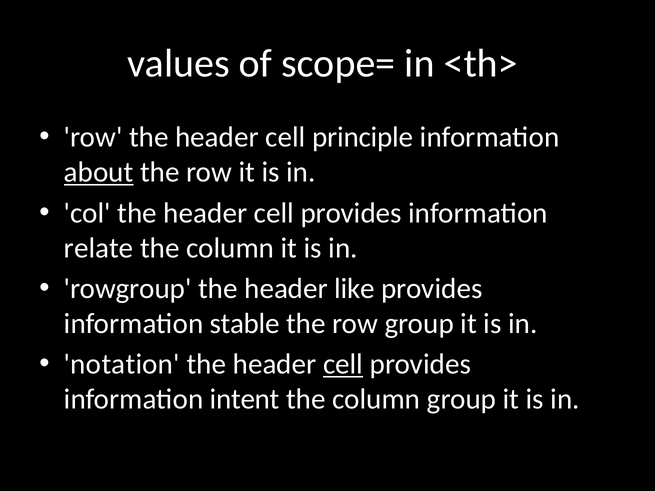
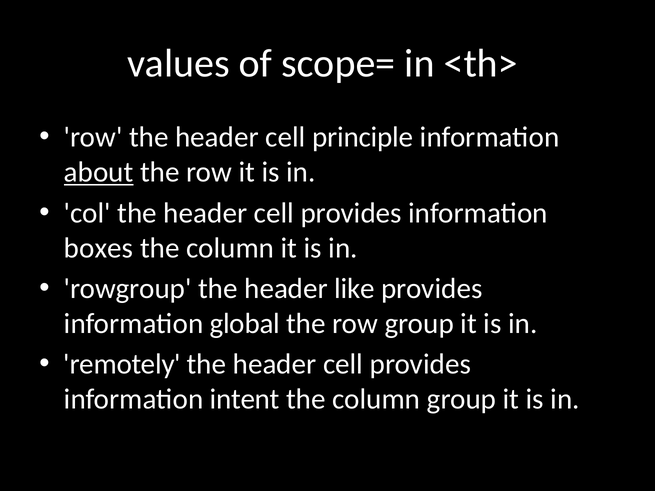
relate: relate -> boxes
stable: stable -> global
notation: notation -> remotely
cell at (343, 365) underline: present -> none
